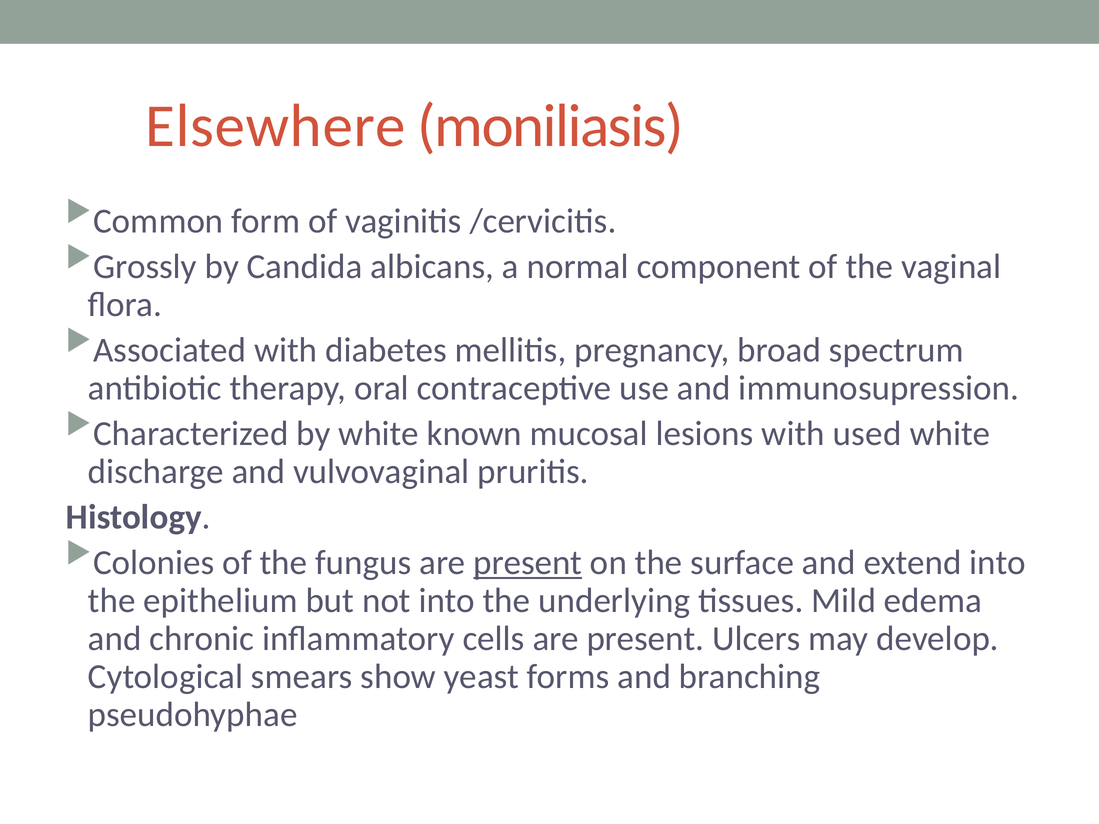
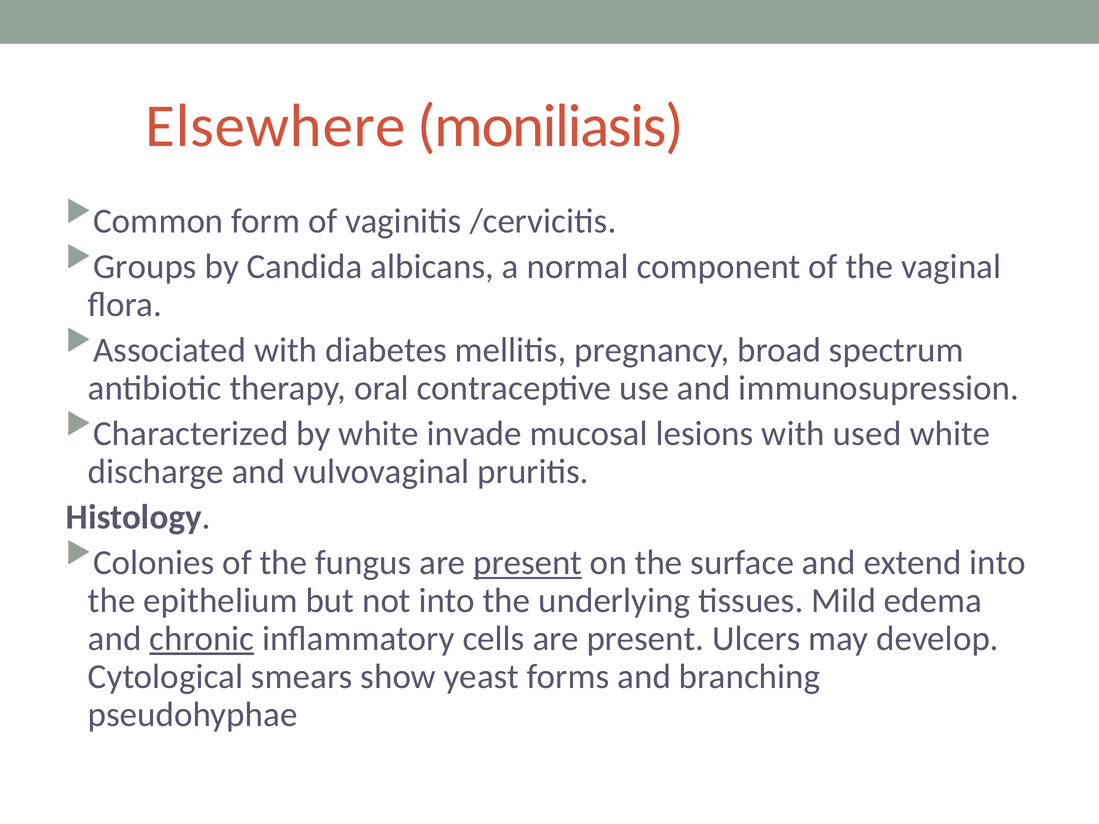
Grossly: Grossly -> Groups
known: known -> invade
chronic underline: none -> present
